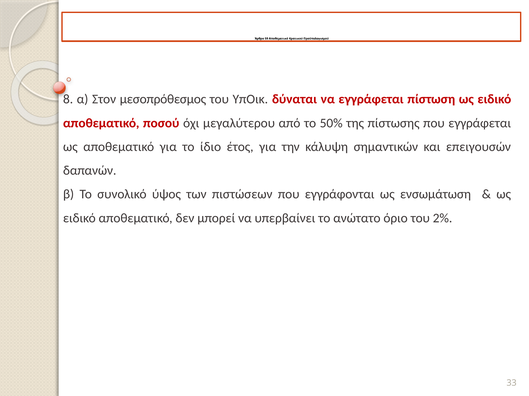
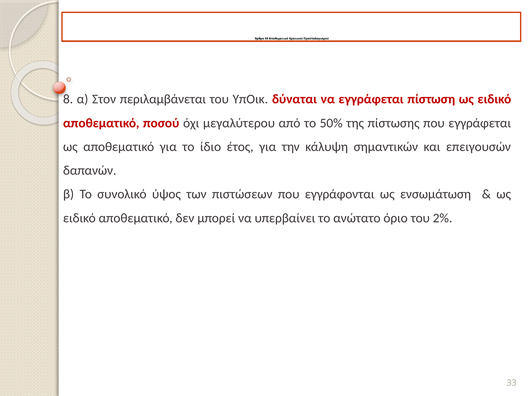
μεσοπρόθεσμος: μεσοπρόθεσμος -> περιλαμβάνεται
